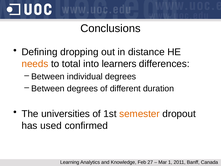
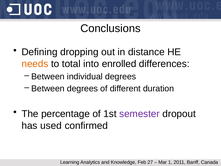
learners: learners -> enrolled
universities: universities -> percentage
semester colour: orange -> purple
